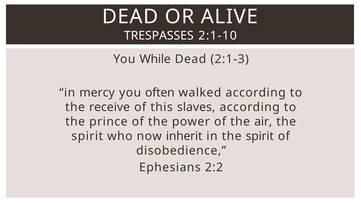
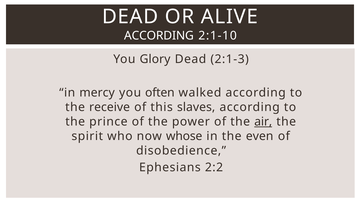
TRESPASSES at (159, 36): TRESPASSES -> ACCORDING
While: While -> Glory
air underline: none -> present
inherit: inherit -> whose
in the spirit: spirit -> even
